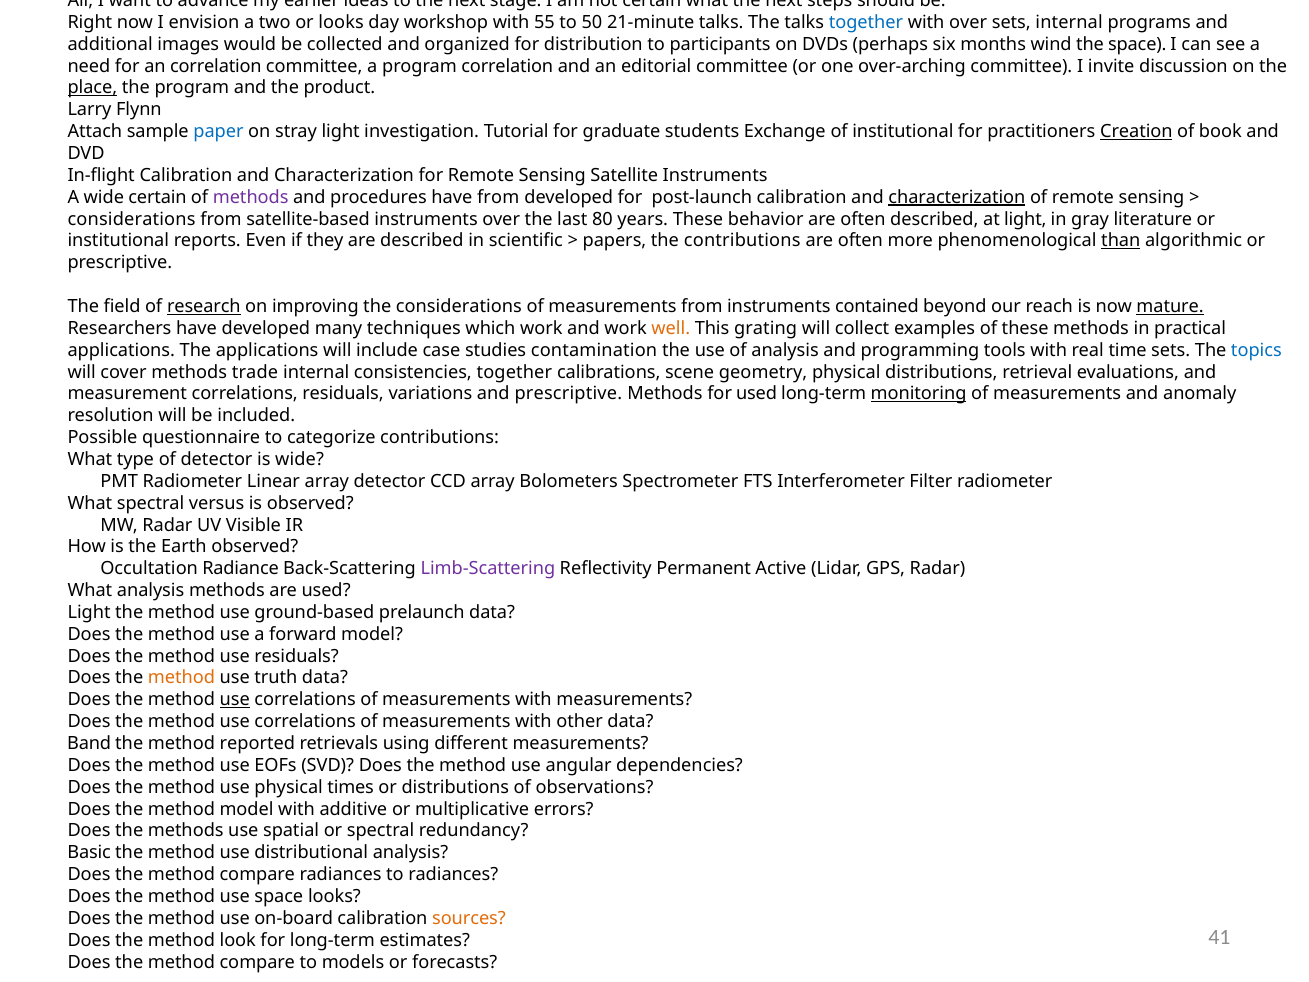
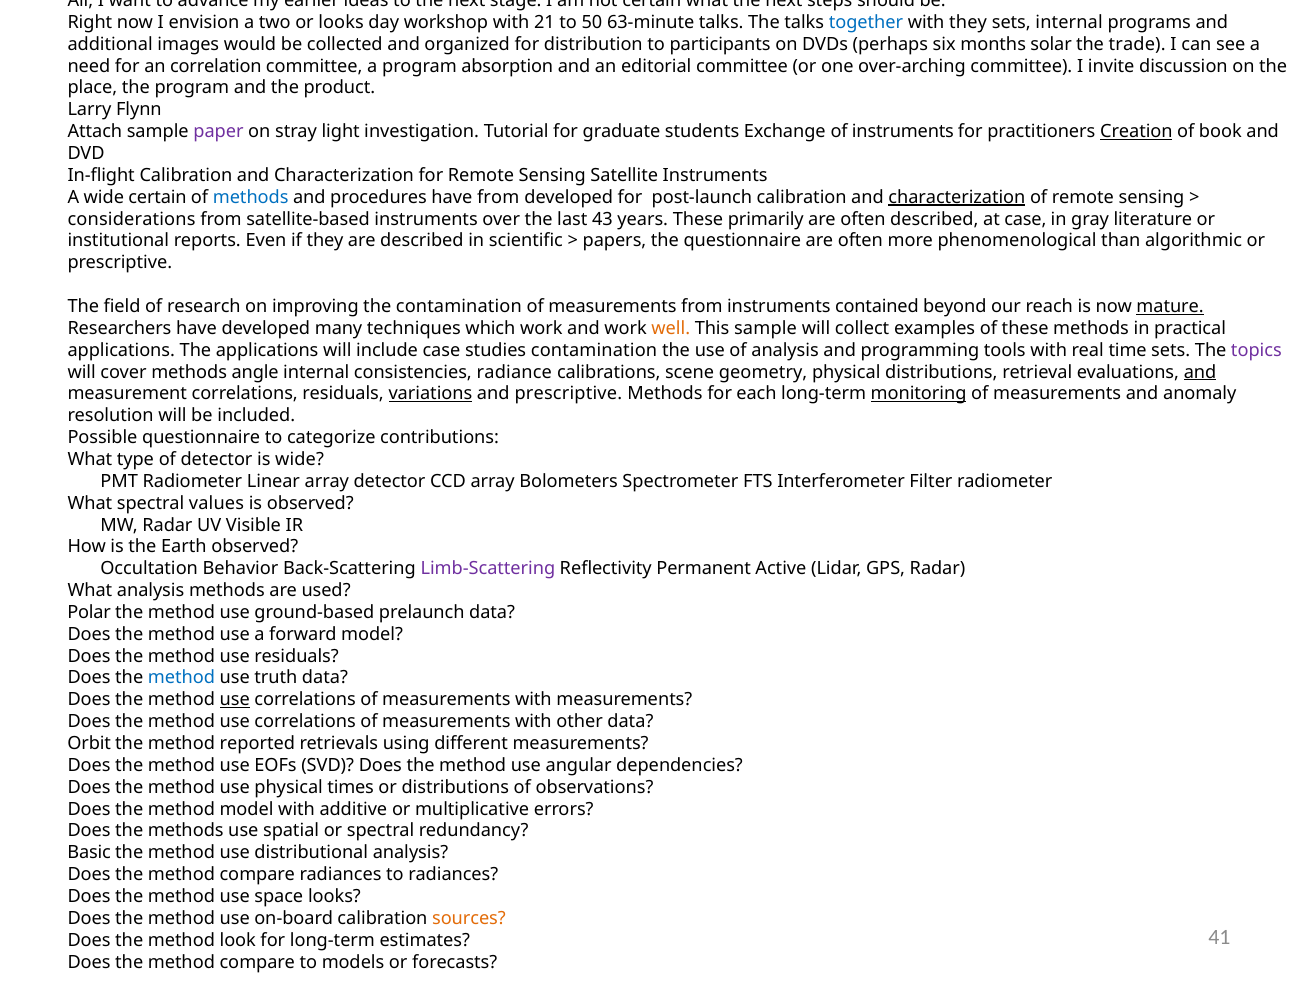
55: 55 -> 21
21-minute: 21-minute -> 63-minute
with over: over -> they
wind: wind -> solar
the space: space -> trade
program correlation: correlation -> absorption
place underline: present -> none
paper colour: blue -> purple
of institutional: institutional -> instruments
methods at (251, 197) colour: purple -> blue
80: 80 -> 43
behavior: behavior -> primarily
at light: light -> case
the contributions: contributions -> questionnaire
than underline: present -> none
research underline: present -> none
the considerations: considerations -> contamination
This grating: grating -> sample
topics colour: blue -> purple
trade: trade -> angle
consistencies together: together -> radiance
and at (1200, 372) underline: none -> present
variations underline: none -> present
for used: used -> each
versus: versus -> values
Radiance: Radiance -> Behavior
Light at (89, 612): Light -> Polar
method at (181, 678) colour: orange -> blue
Band: Band -> Orbit
